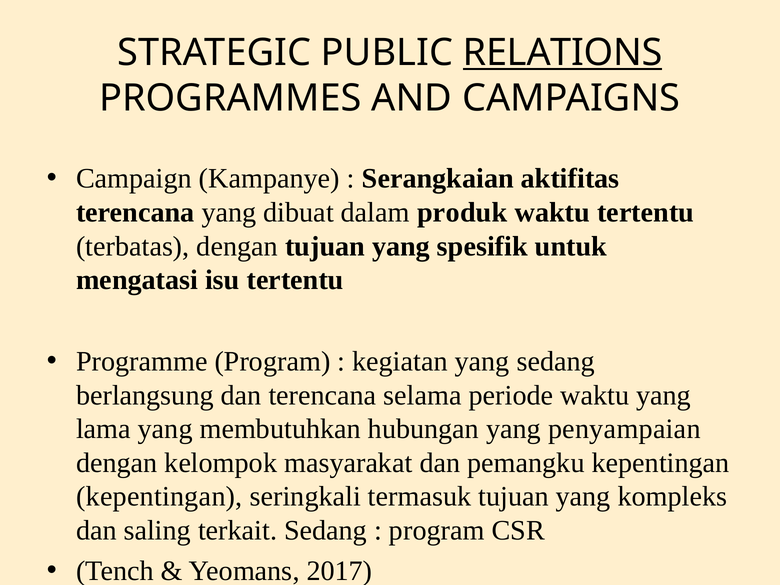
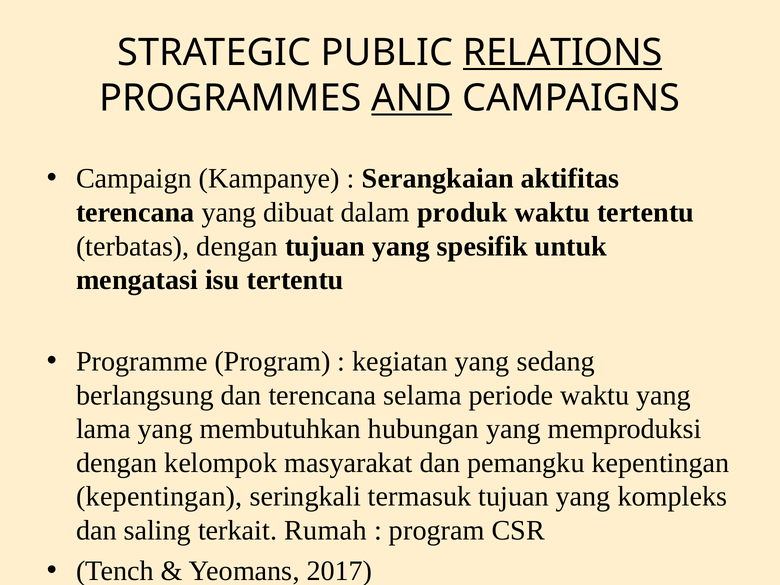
AND underline: none -> present
penyampaian: penyampaian -> memproduksi
terkait Sedang: Sedang -> Rumah
